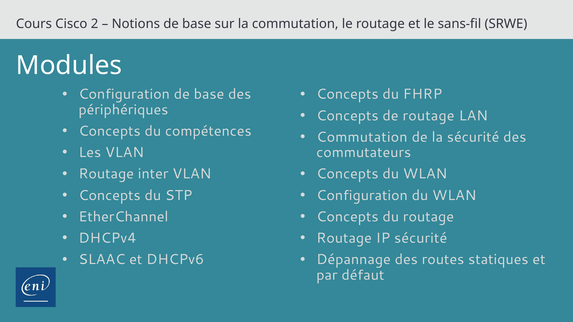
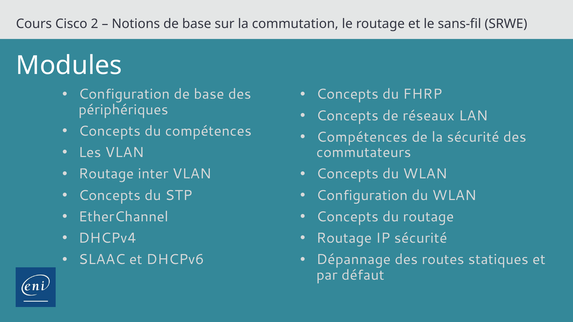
de routage: routage -> réseaux
Commutation at (362, 137): Commutation -> Compétences
